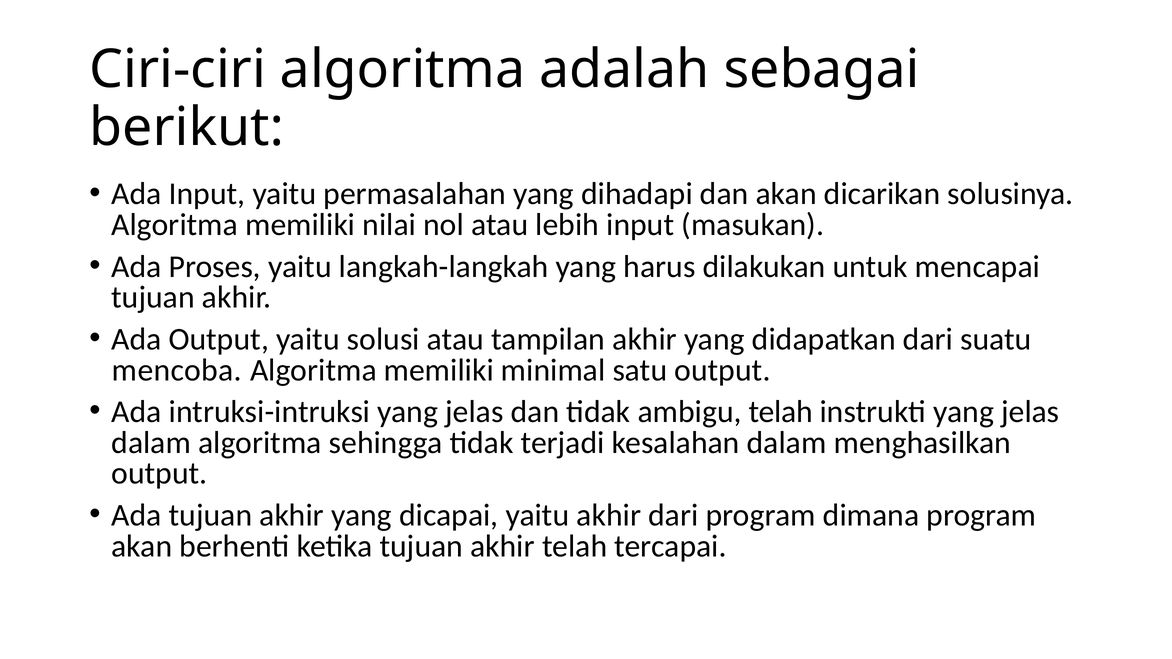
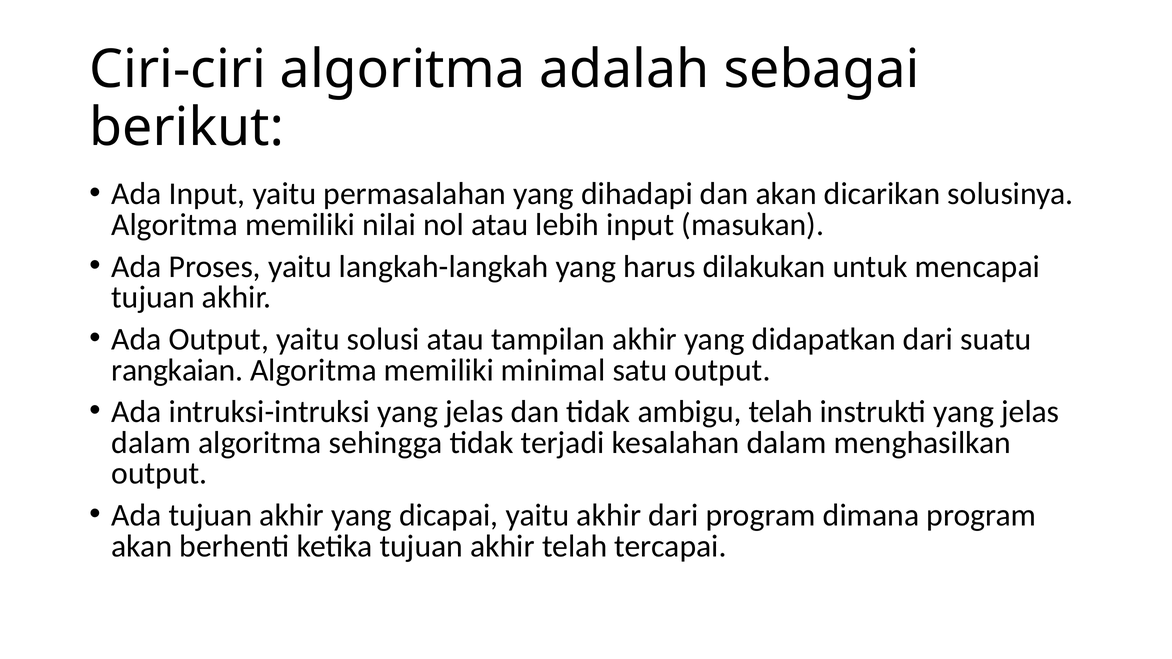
mencoba: mencoba -> rangkaian
